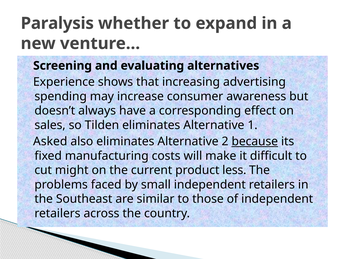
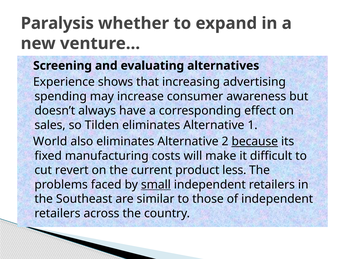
Asked: Asked -> World
might: might -> revert
small underline: none -> present
